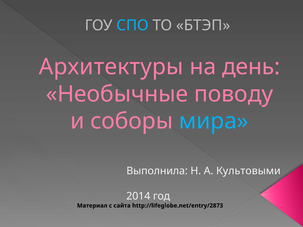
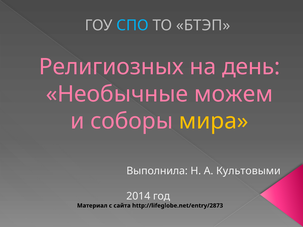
Архитектуры: Архитектуры -> Религиозных
поводу: поводу -> можем
мира colour: light blue -> yellow
